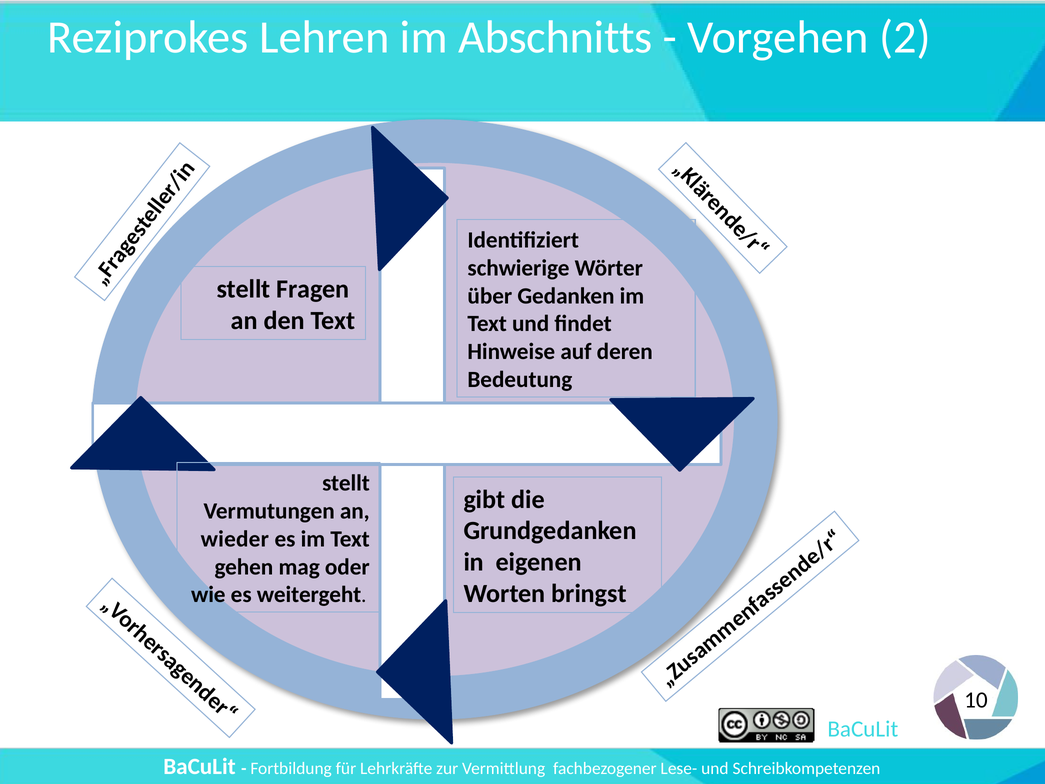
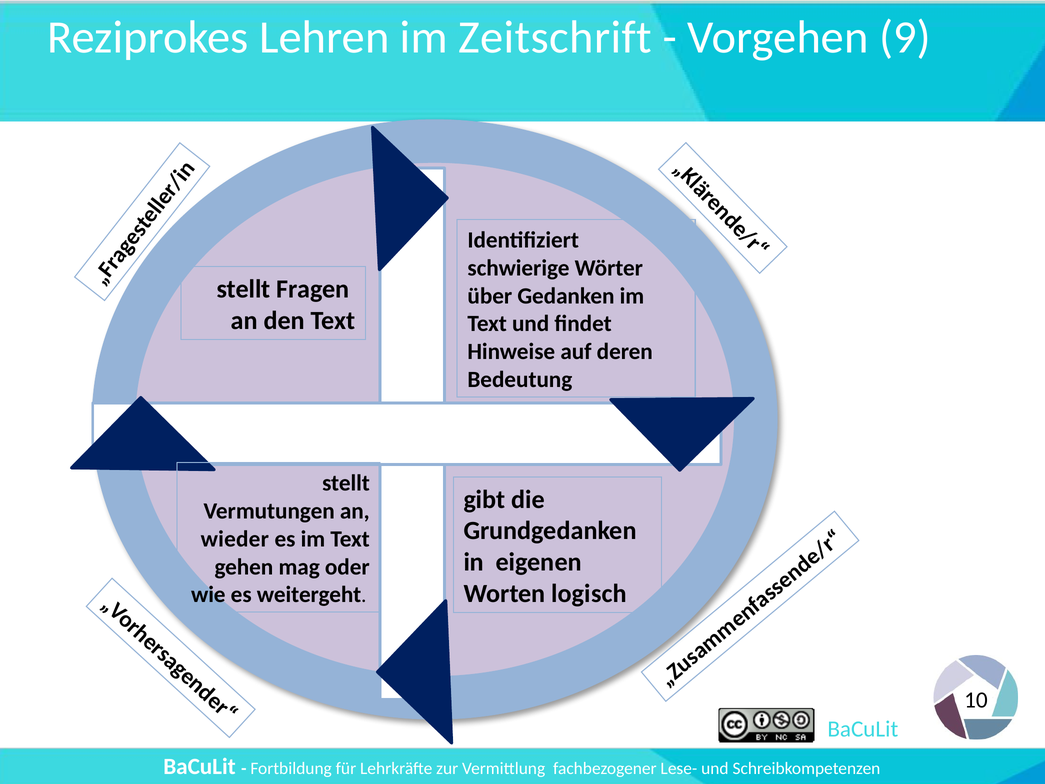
Abschnitts: Abschnitts -> Zeitschrift
2: 2 -> 9
bringst: bringst -> logisch
